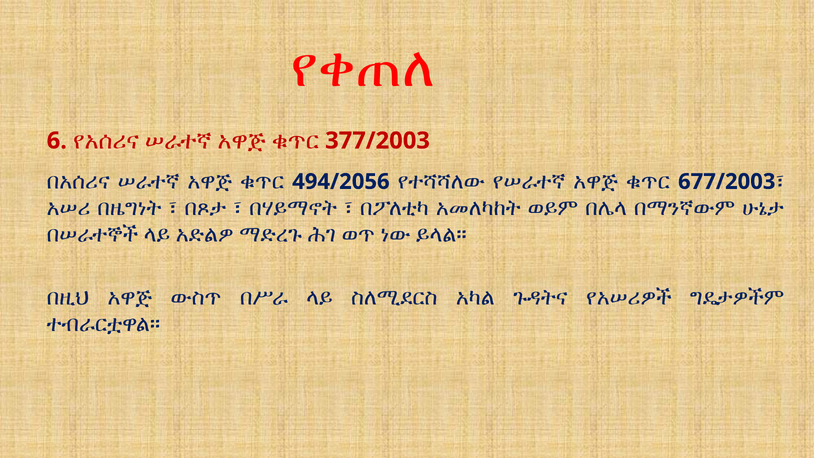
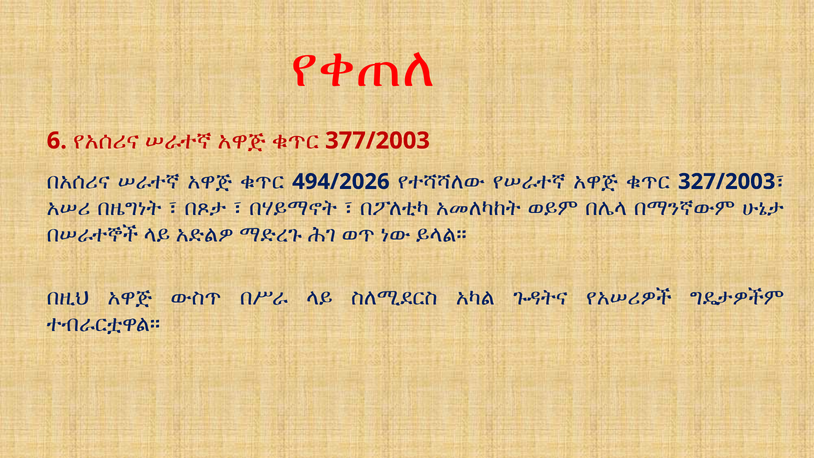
494/2056: 494/2056 -> 494/2026
677/2003: 677/2003 -> 327/2003
